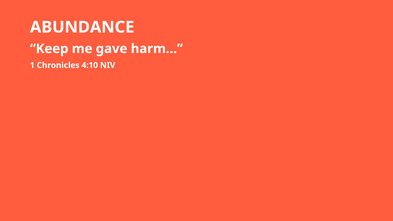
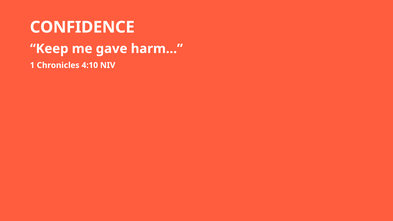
ABUNDANCE: ABUNDANCE -> CONFIDENCE
